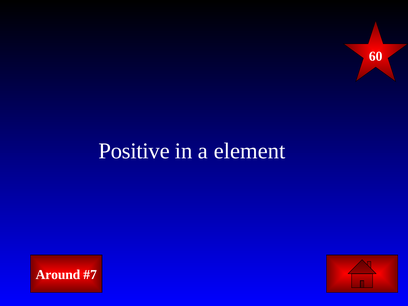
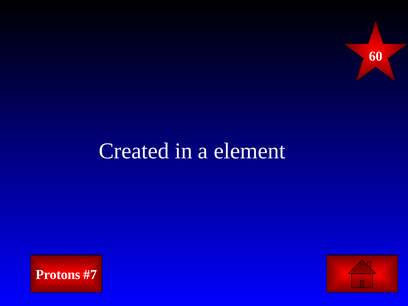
Positive: Positive -> Created
Around: Around -> Protons
